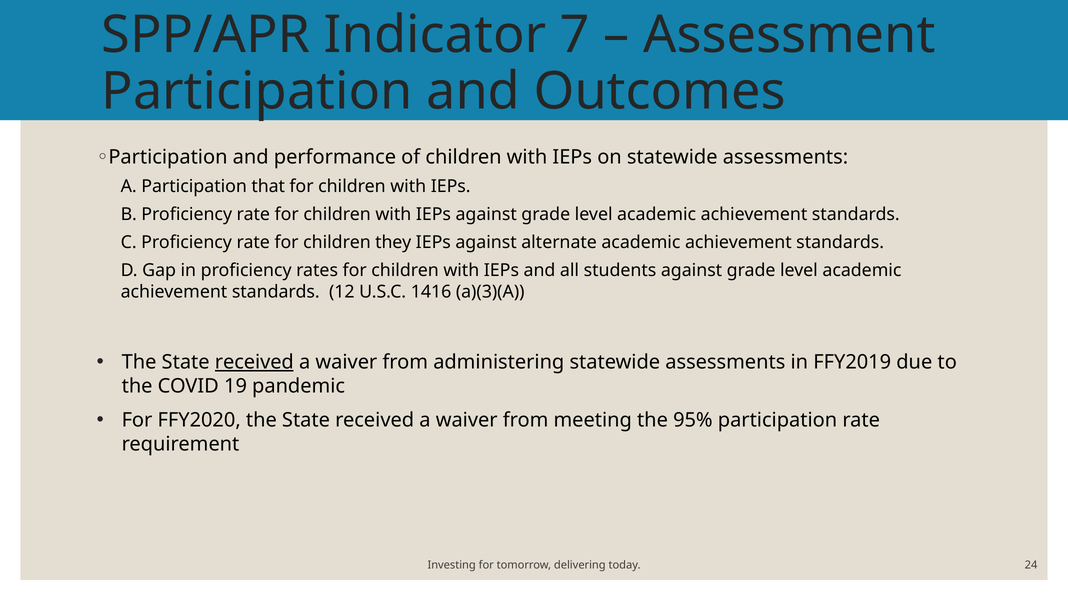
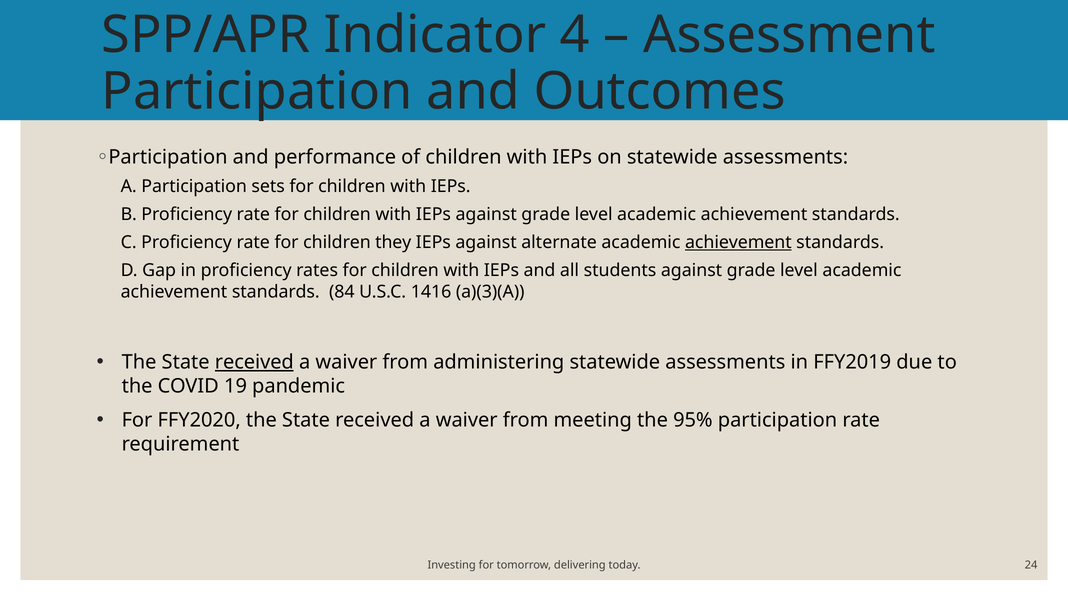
7: 7 -> 4
that: that -> sets
achievement at (738, 242) underline: none -> present
12: 12 -> 84
